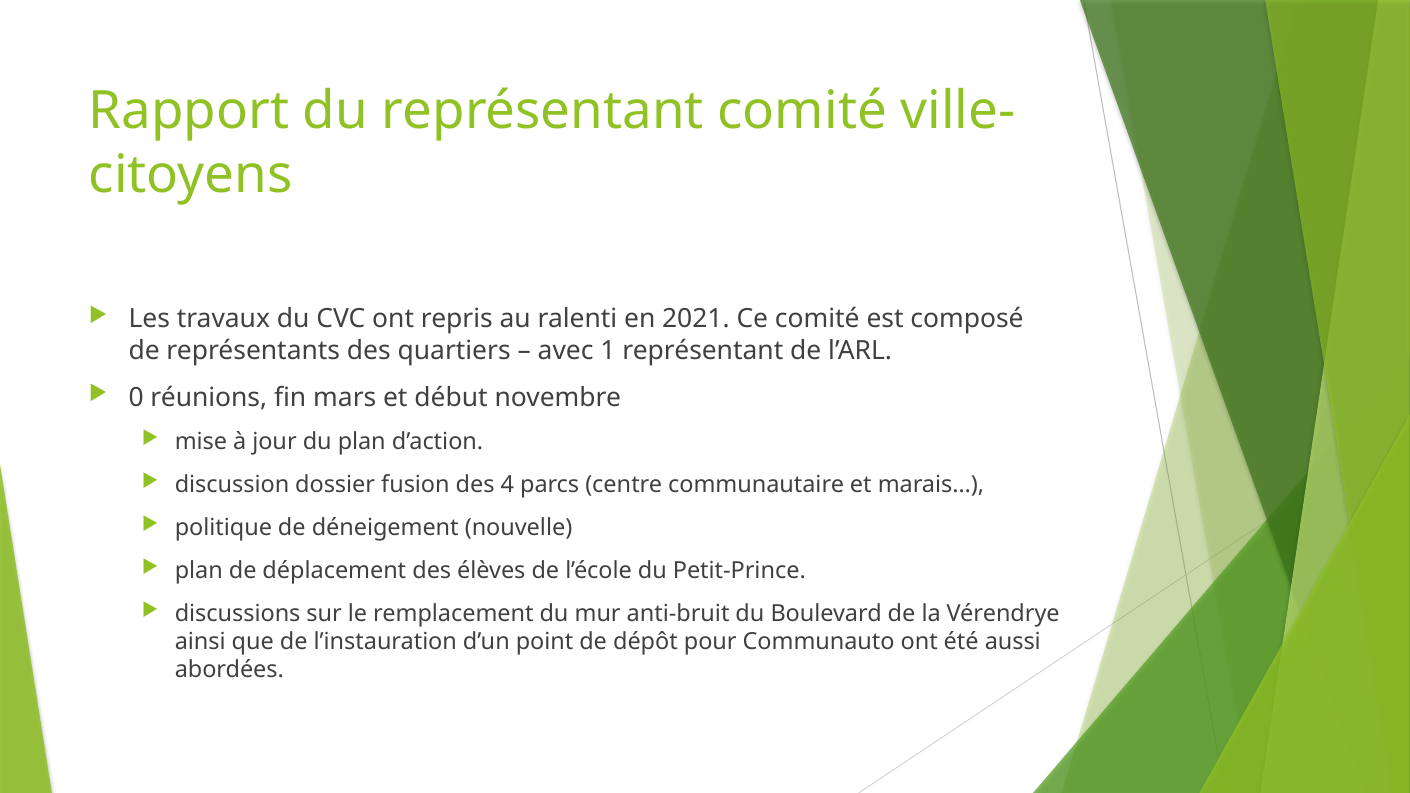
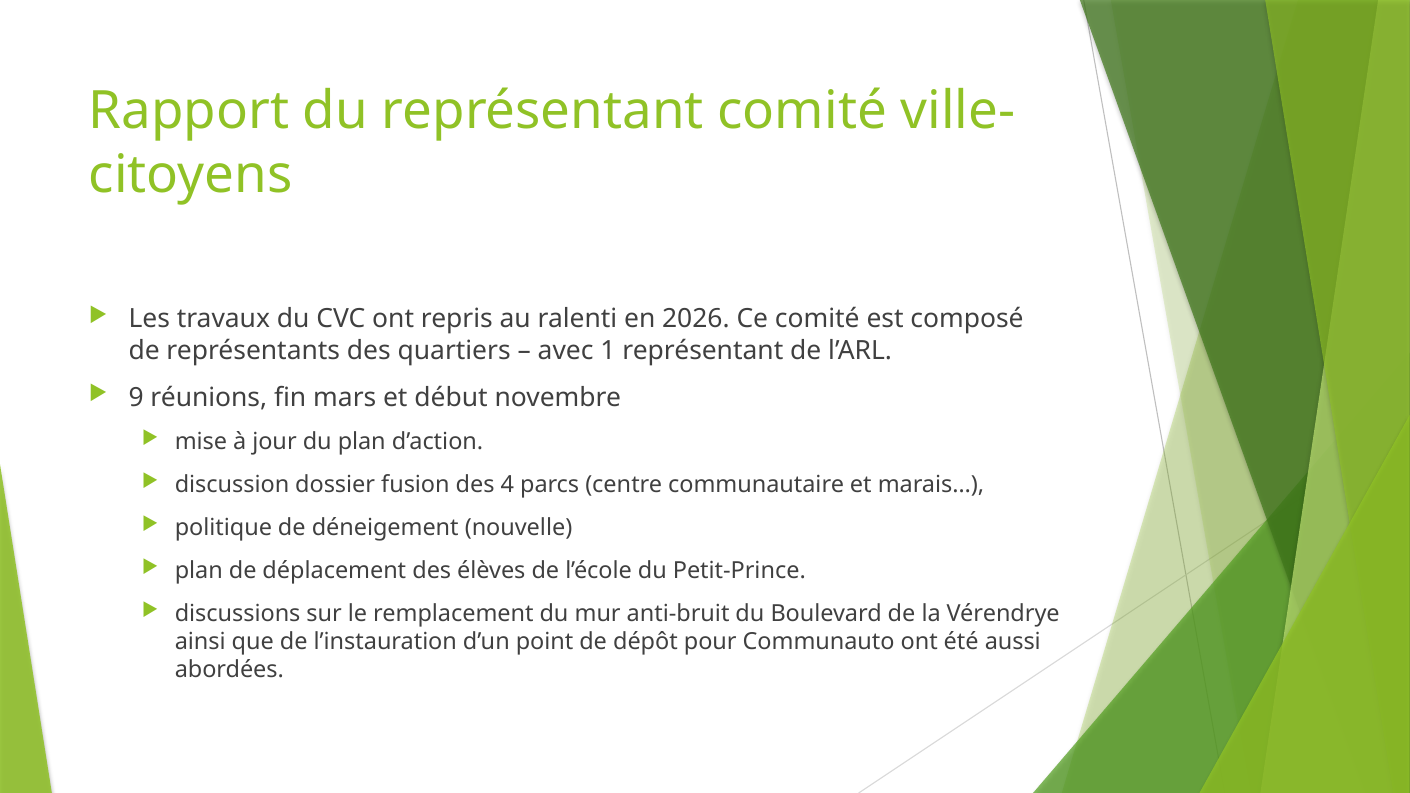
2021: 2021 -> 2026
0: 0 -> 9
